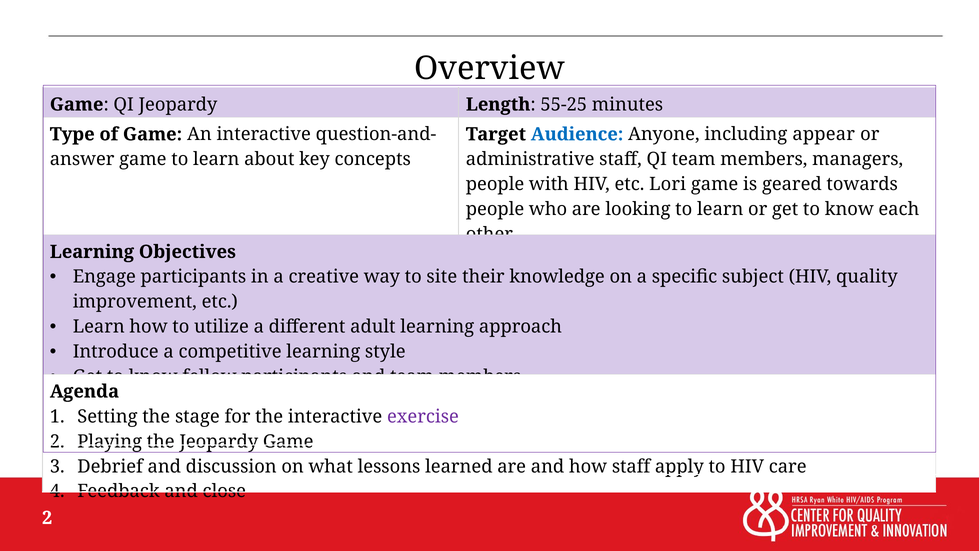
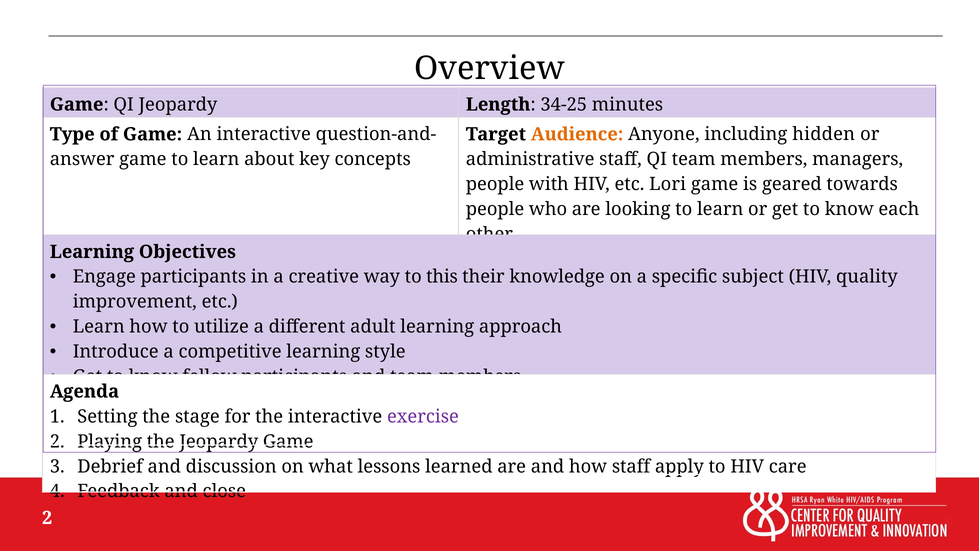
55-25: 55-25 -> 34-25
Audience colour: blue -> orange
appear: appear -> hidden
site: site -> this
